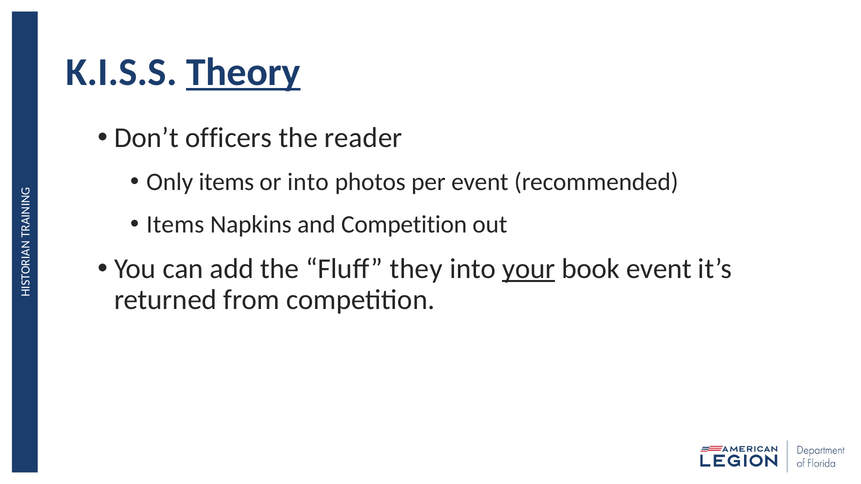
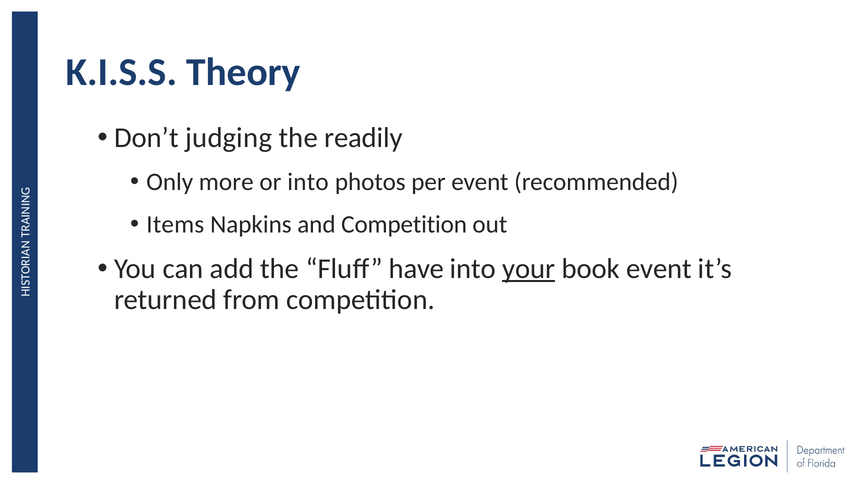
Theory underline: present -> none
officers: officers -> judging
reader: reader -> readily
Only items: items -> more
they: they -> have
